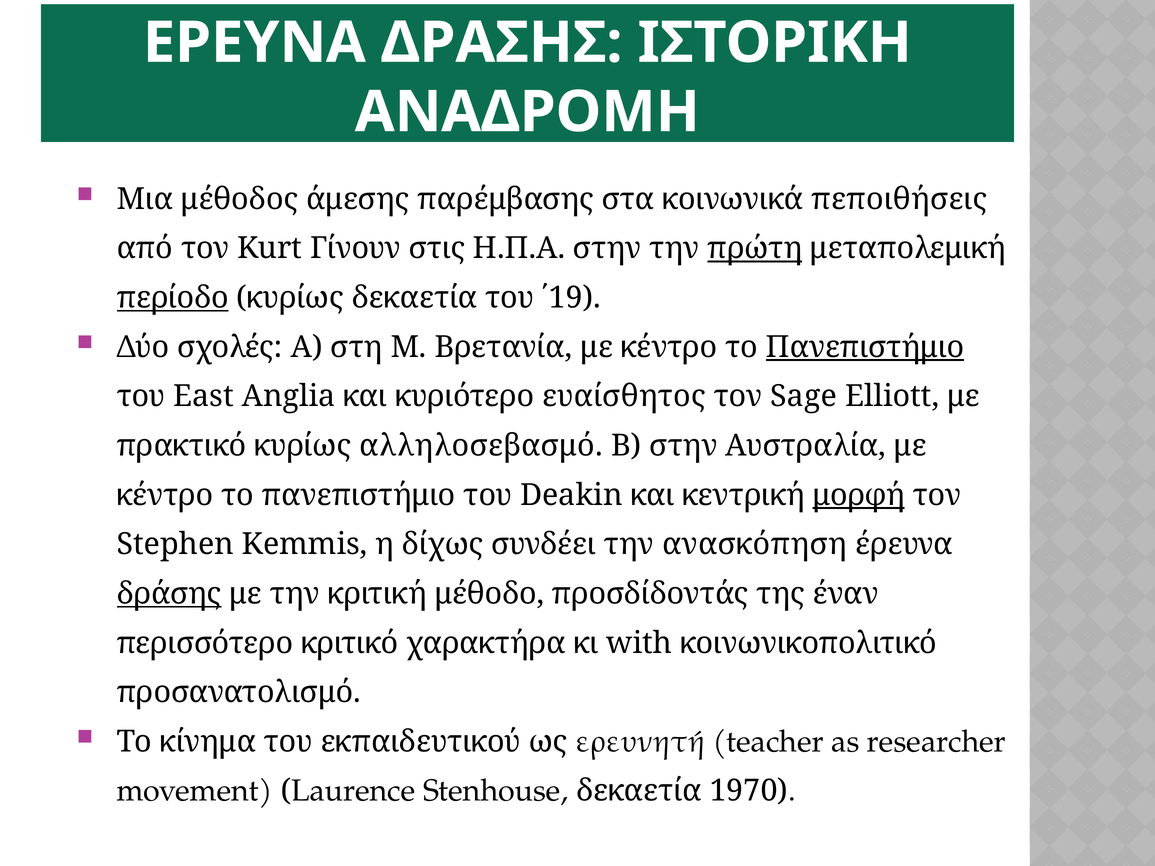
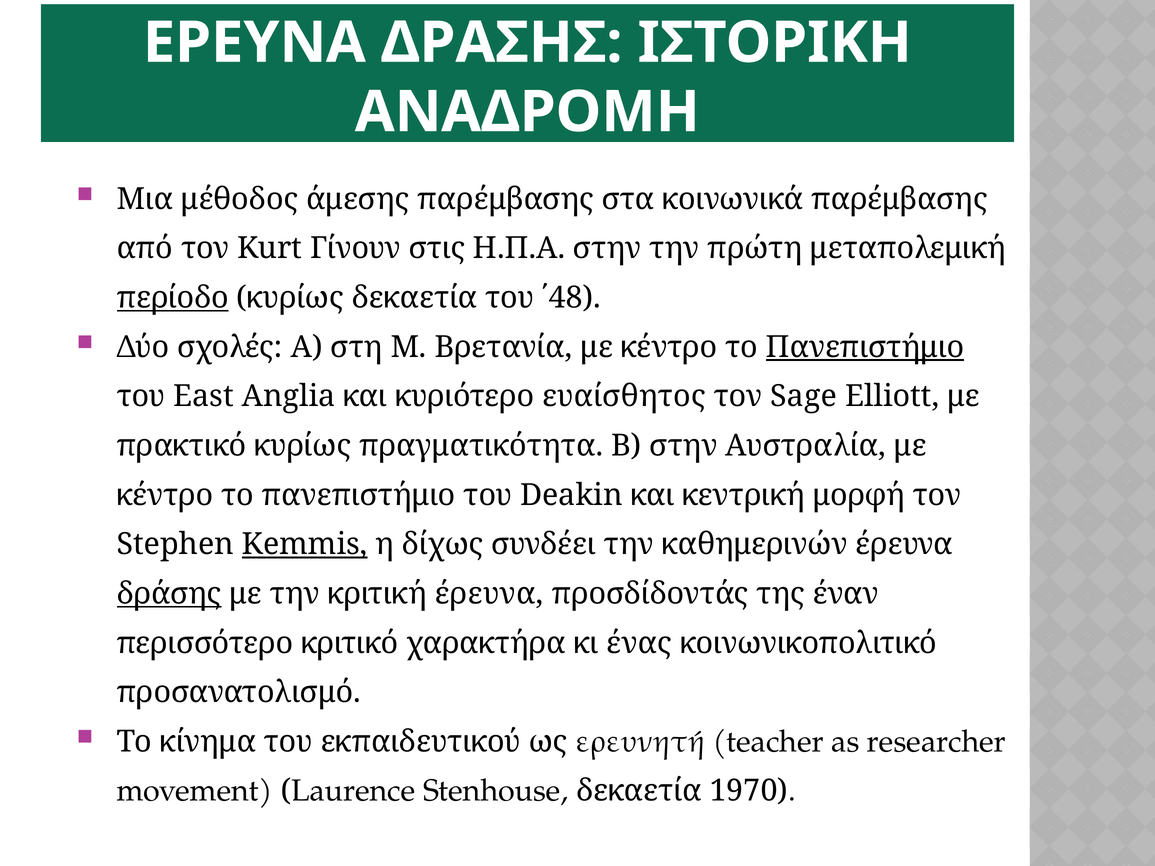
κοινωνικά πεποιθήσεις: πεποιθήσεις -> παρέμβασης
πρώτη underline: present -> none
΄19: ΄19 -> ΄48
αλληλοσεβασμό: αλληλοσεβασμό -> πραγματικότητα
μορφή underline: present -> none
Kemmis underline: none -> present
ανασκόπηση: ανασκόπηση -> καθημερινών
κριτική μέθοδο: μέθοδο -> έρευνα
with: with -> ένας
